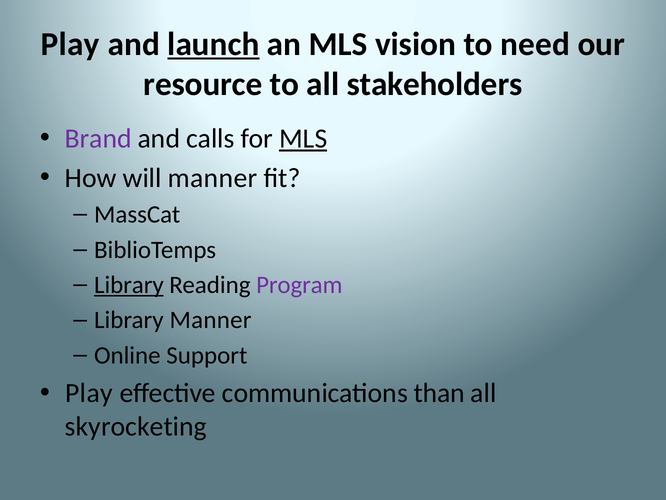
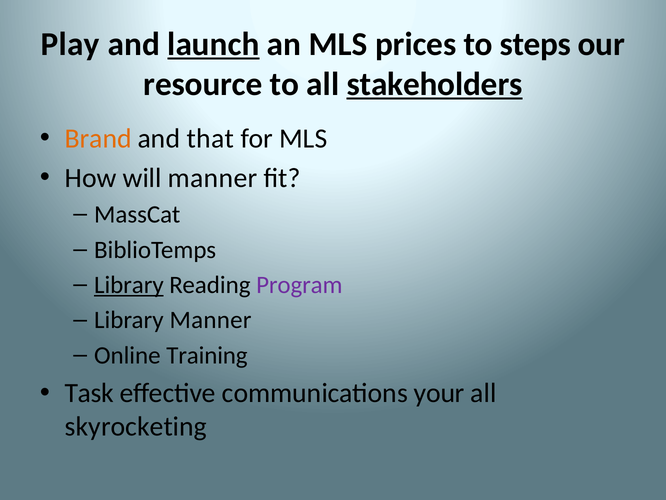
vision: vision -> prices
need: need -> steps
stakeholders underline: none -> present
Brand colour: purple -> orange
calls: calls -> that
MLS at (303, 138) underline: present -> none
Support: Support -> Training
Play at (89, 393): Play -> Task
than: than -> your
